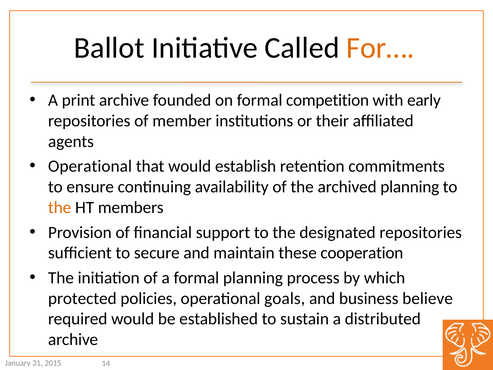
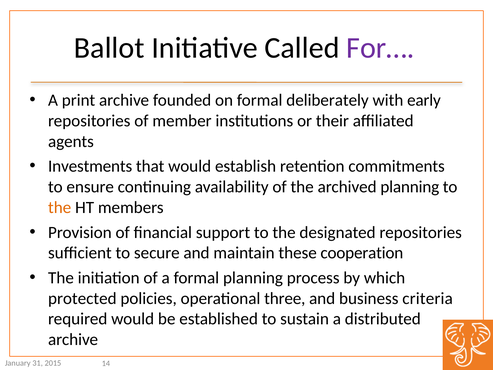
For… colour: orange -> purple
competition: competition -> deliberately
Operational at (90, 166): Operational -> Investments
goals: goals -> three
believe: believe -> criteria
